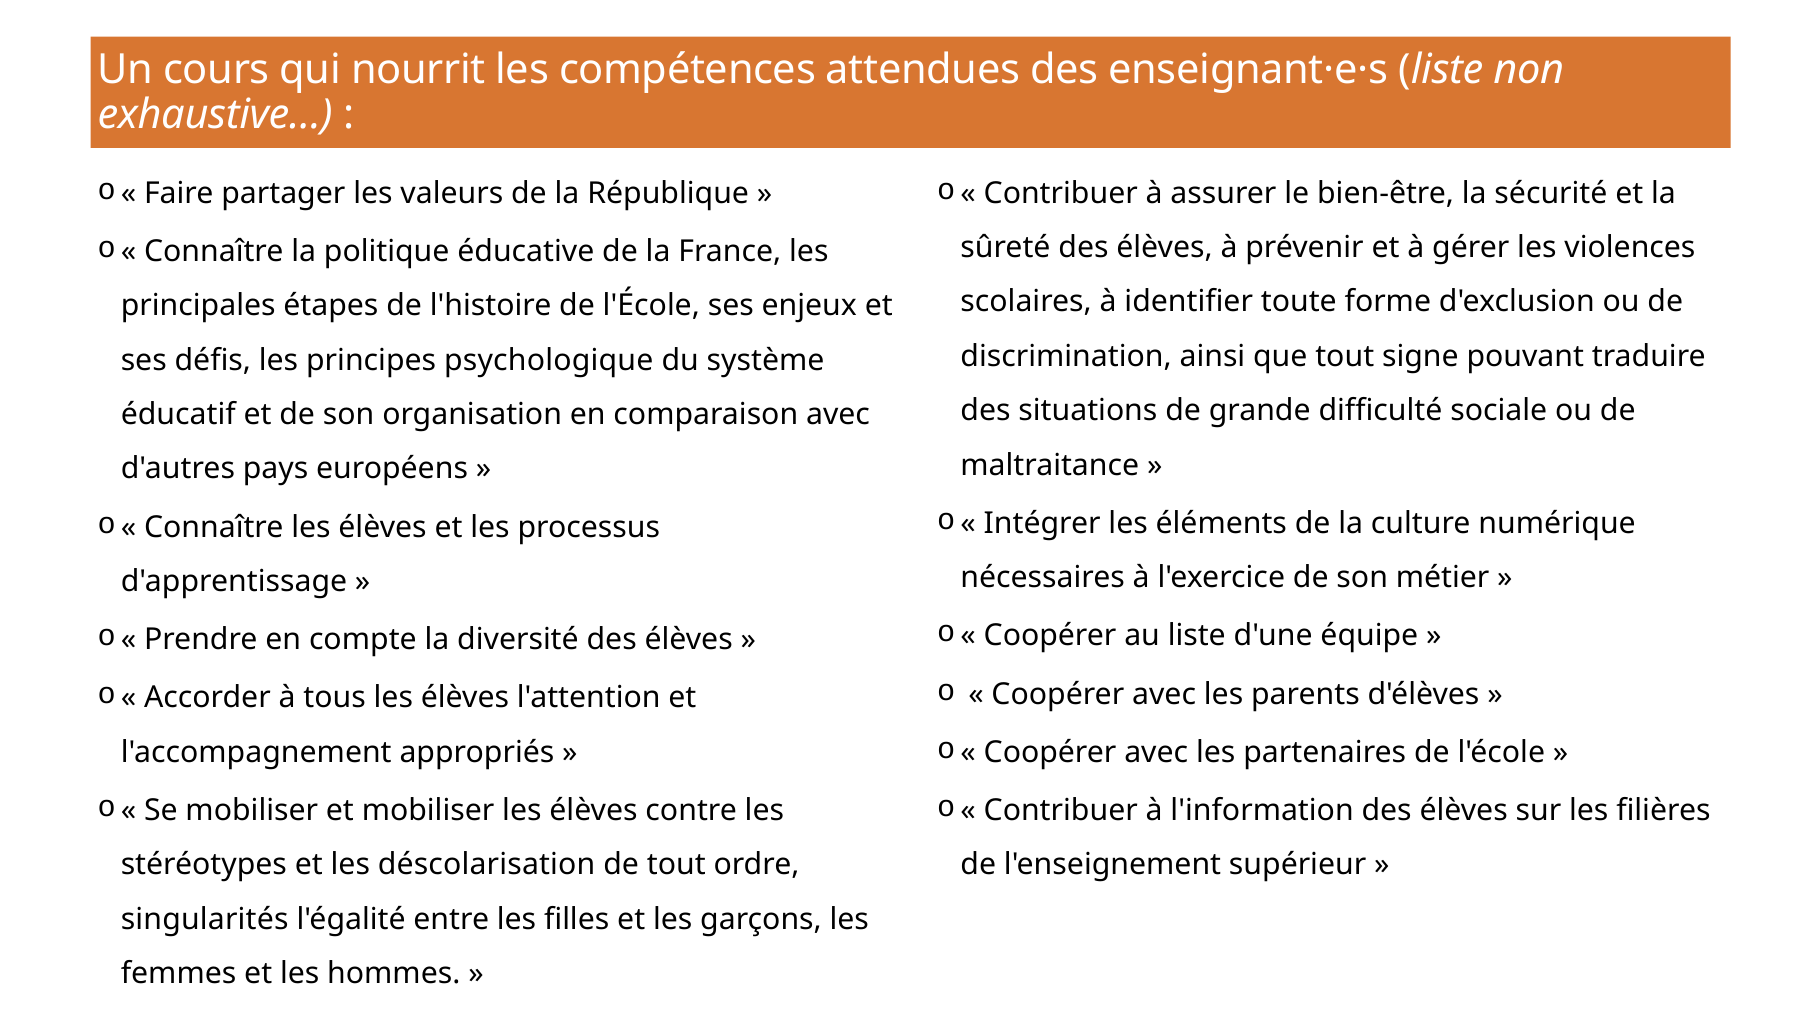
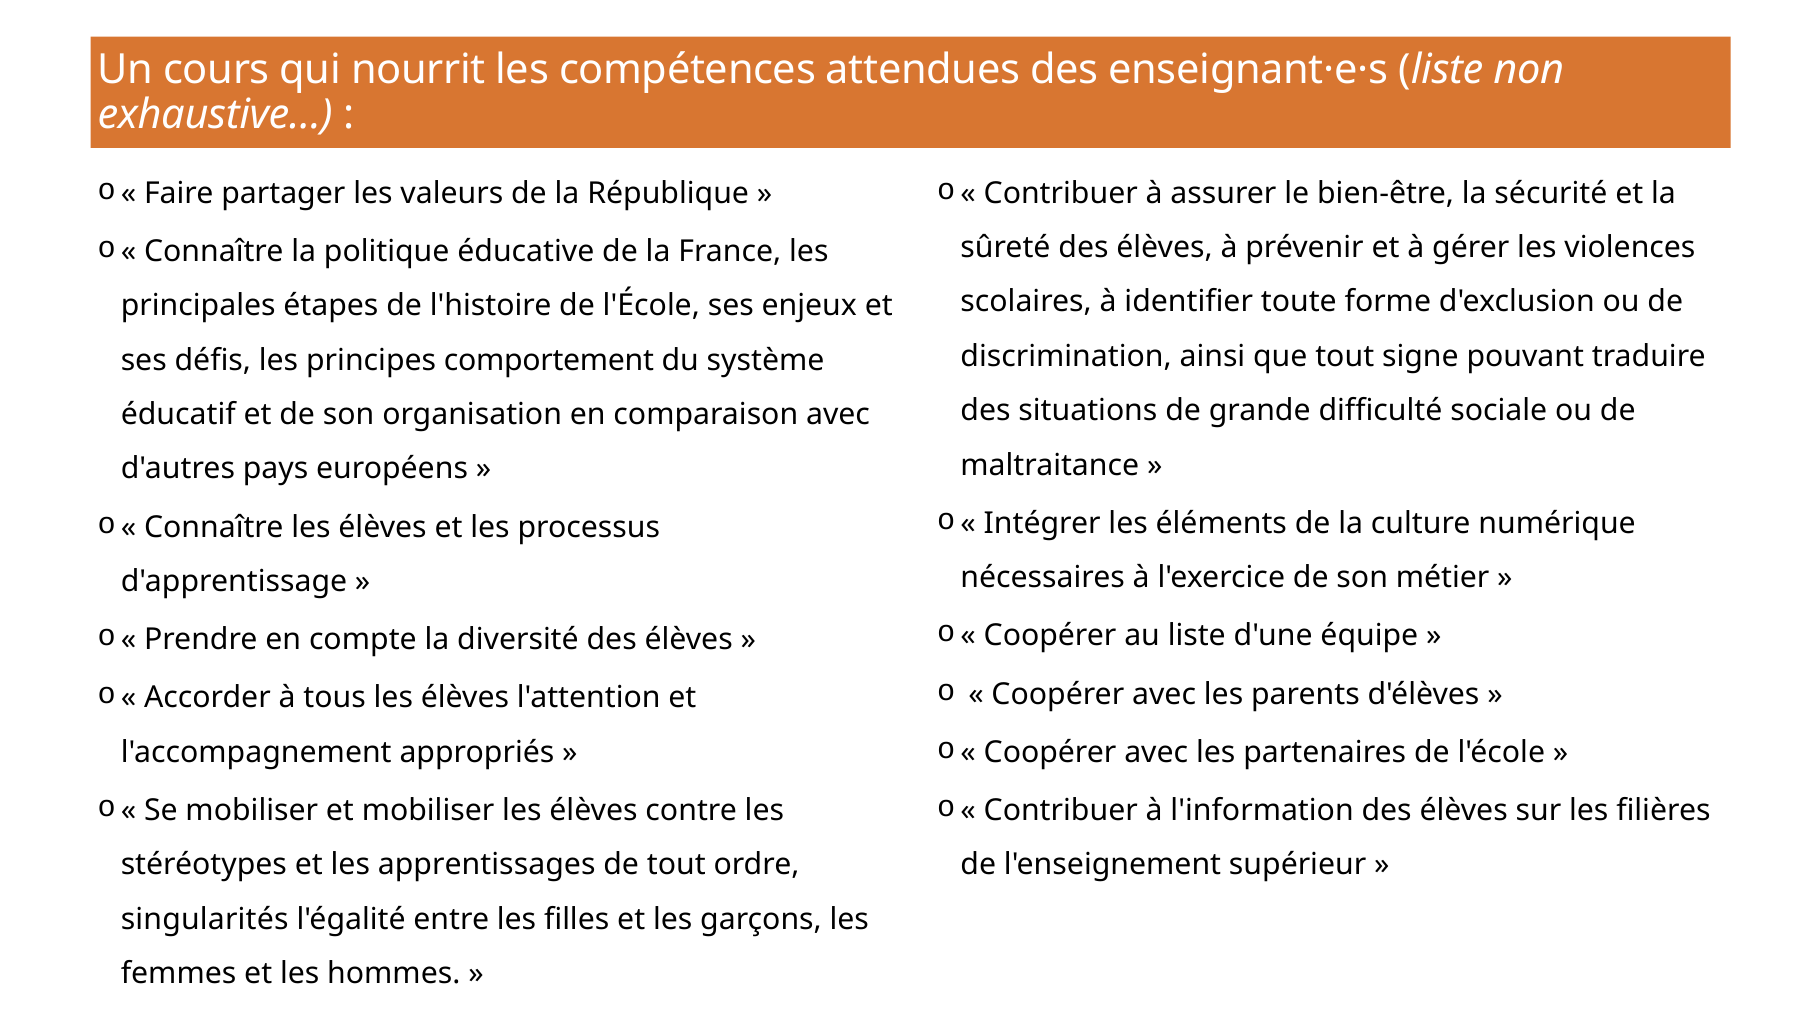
psychologique: psychologique -> comportement
déscolarisation: déscolarisation -> apprentissages
